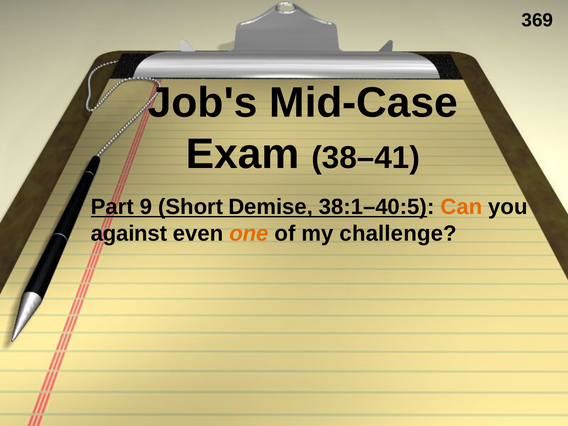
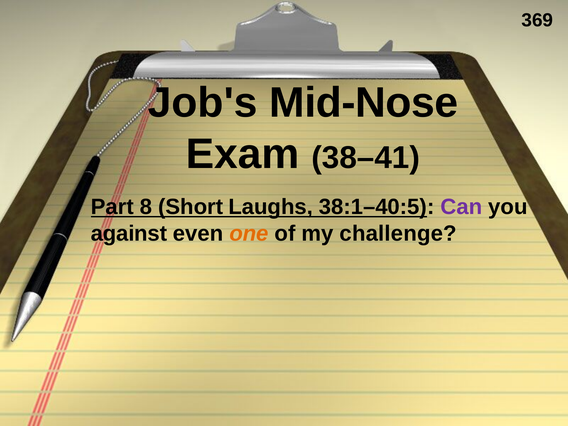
Mid-Case: Mid-Case -> Mid-Nose
9: 9 -> 8
Demise: Demise -> Laughs
Can colour: orange -> purple
